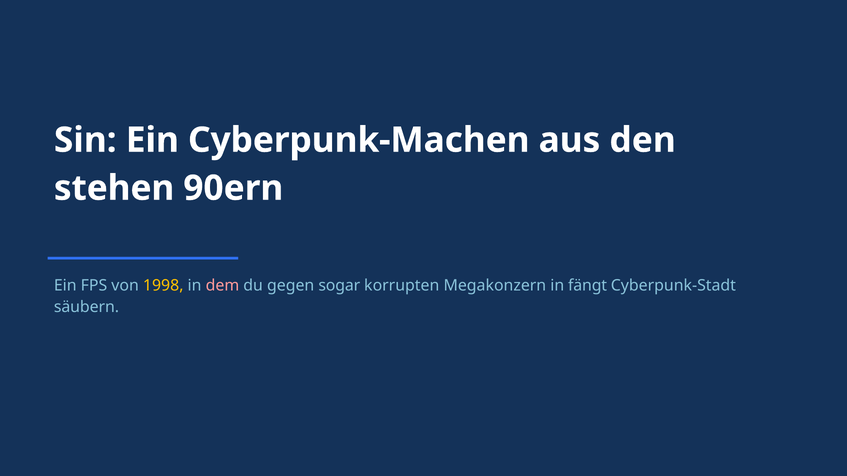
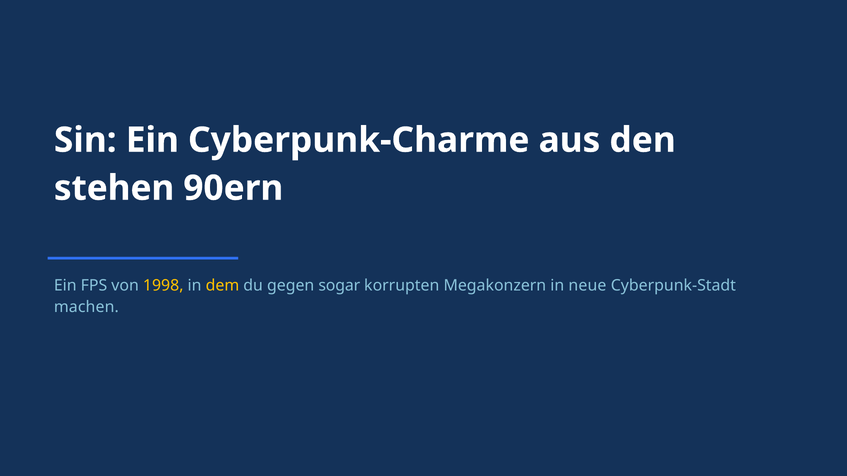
Cyberpunk-Machen: Cyberpunk-Machen -> Cyberpunk-Charme
dem colour: pink -> yellow
fängt: fängt -> neue
säubern: säubern -> machen
